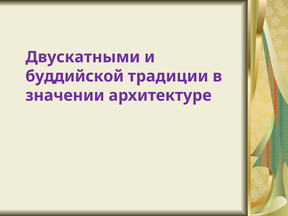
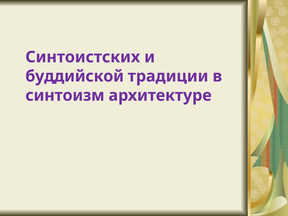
Двускатными: Двускатными -> Синтоистских
значении: значении -> синтоизм
